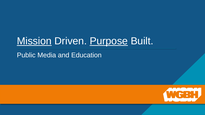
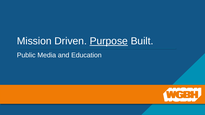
Mission underline: present -> none
